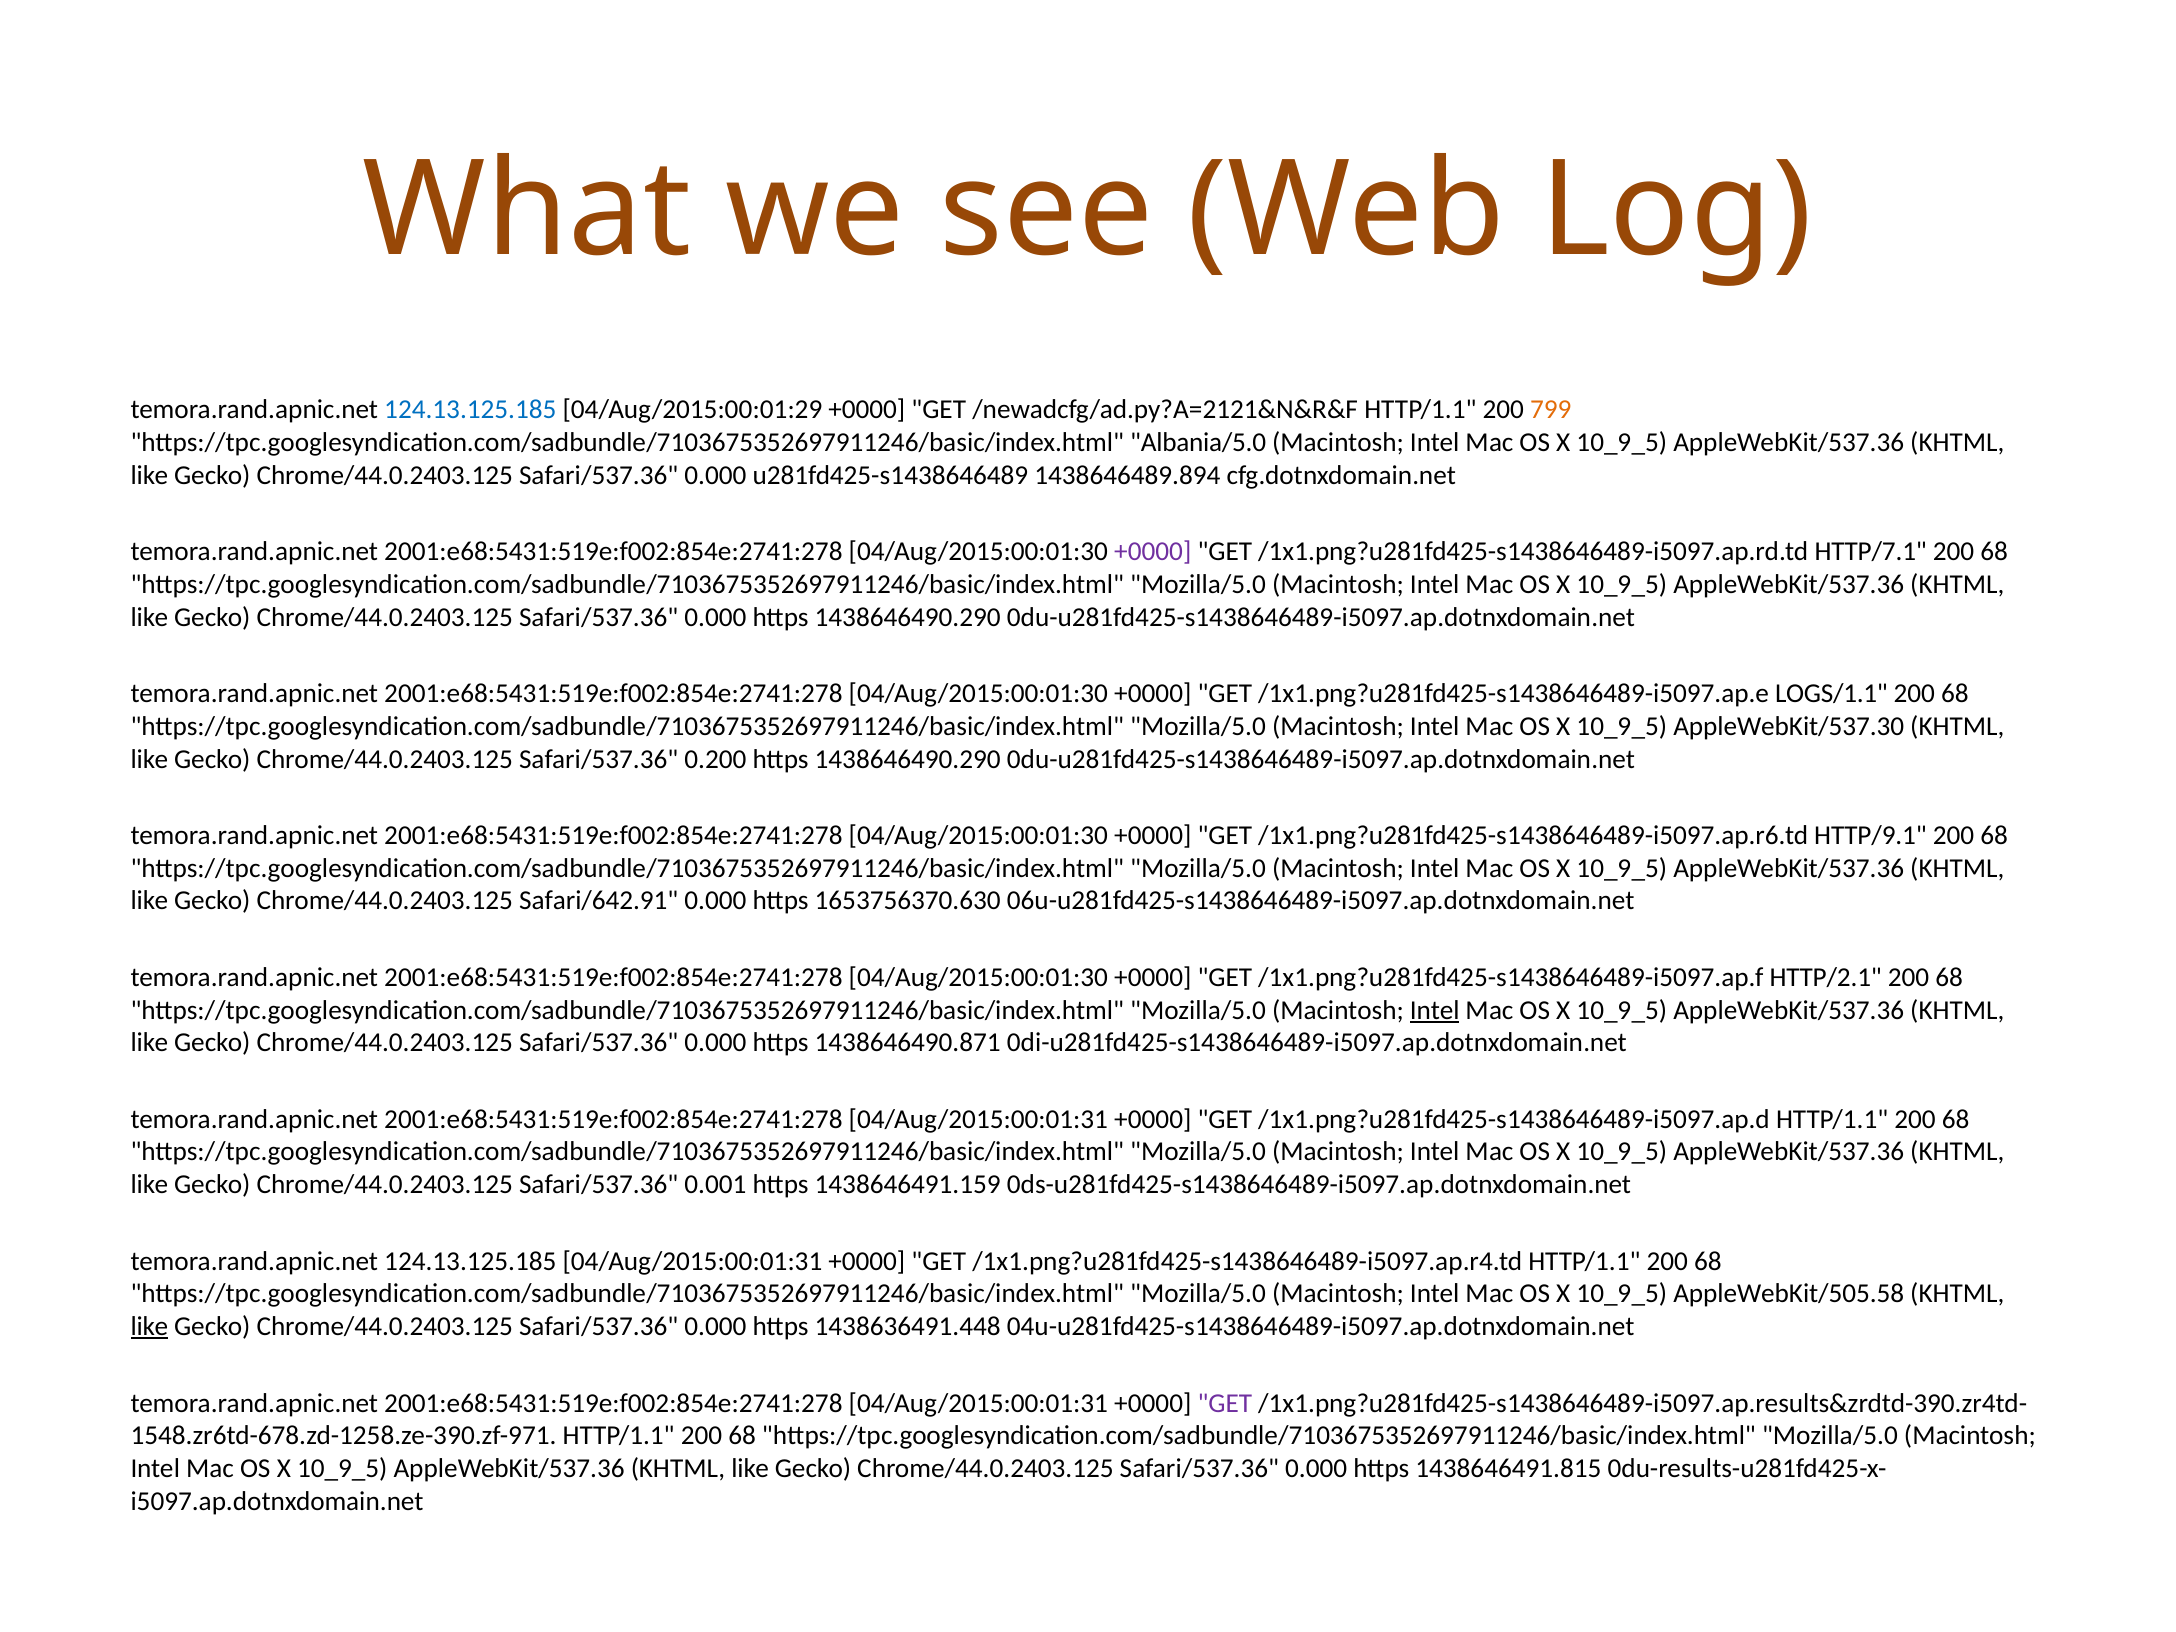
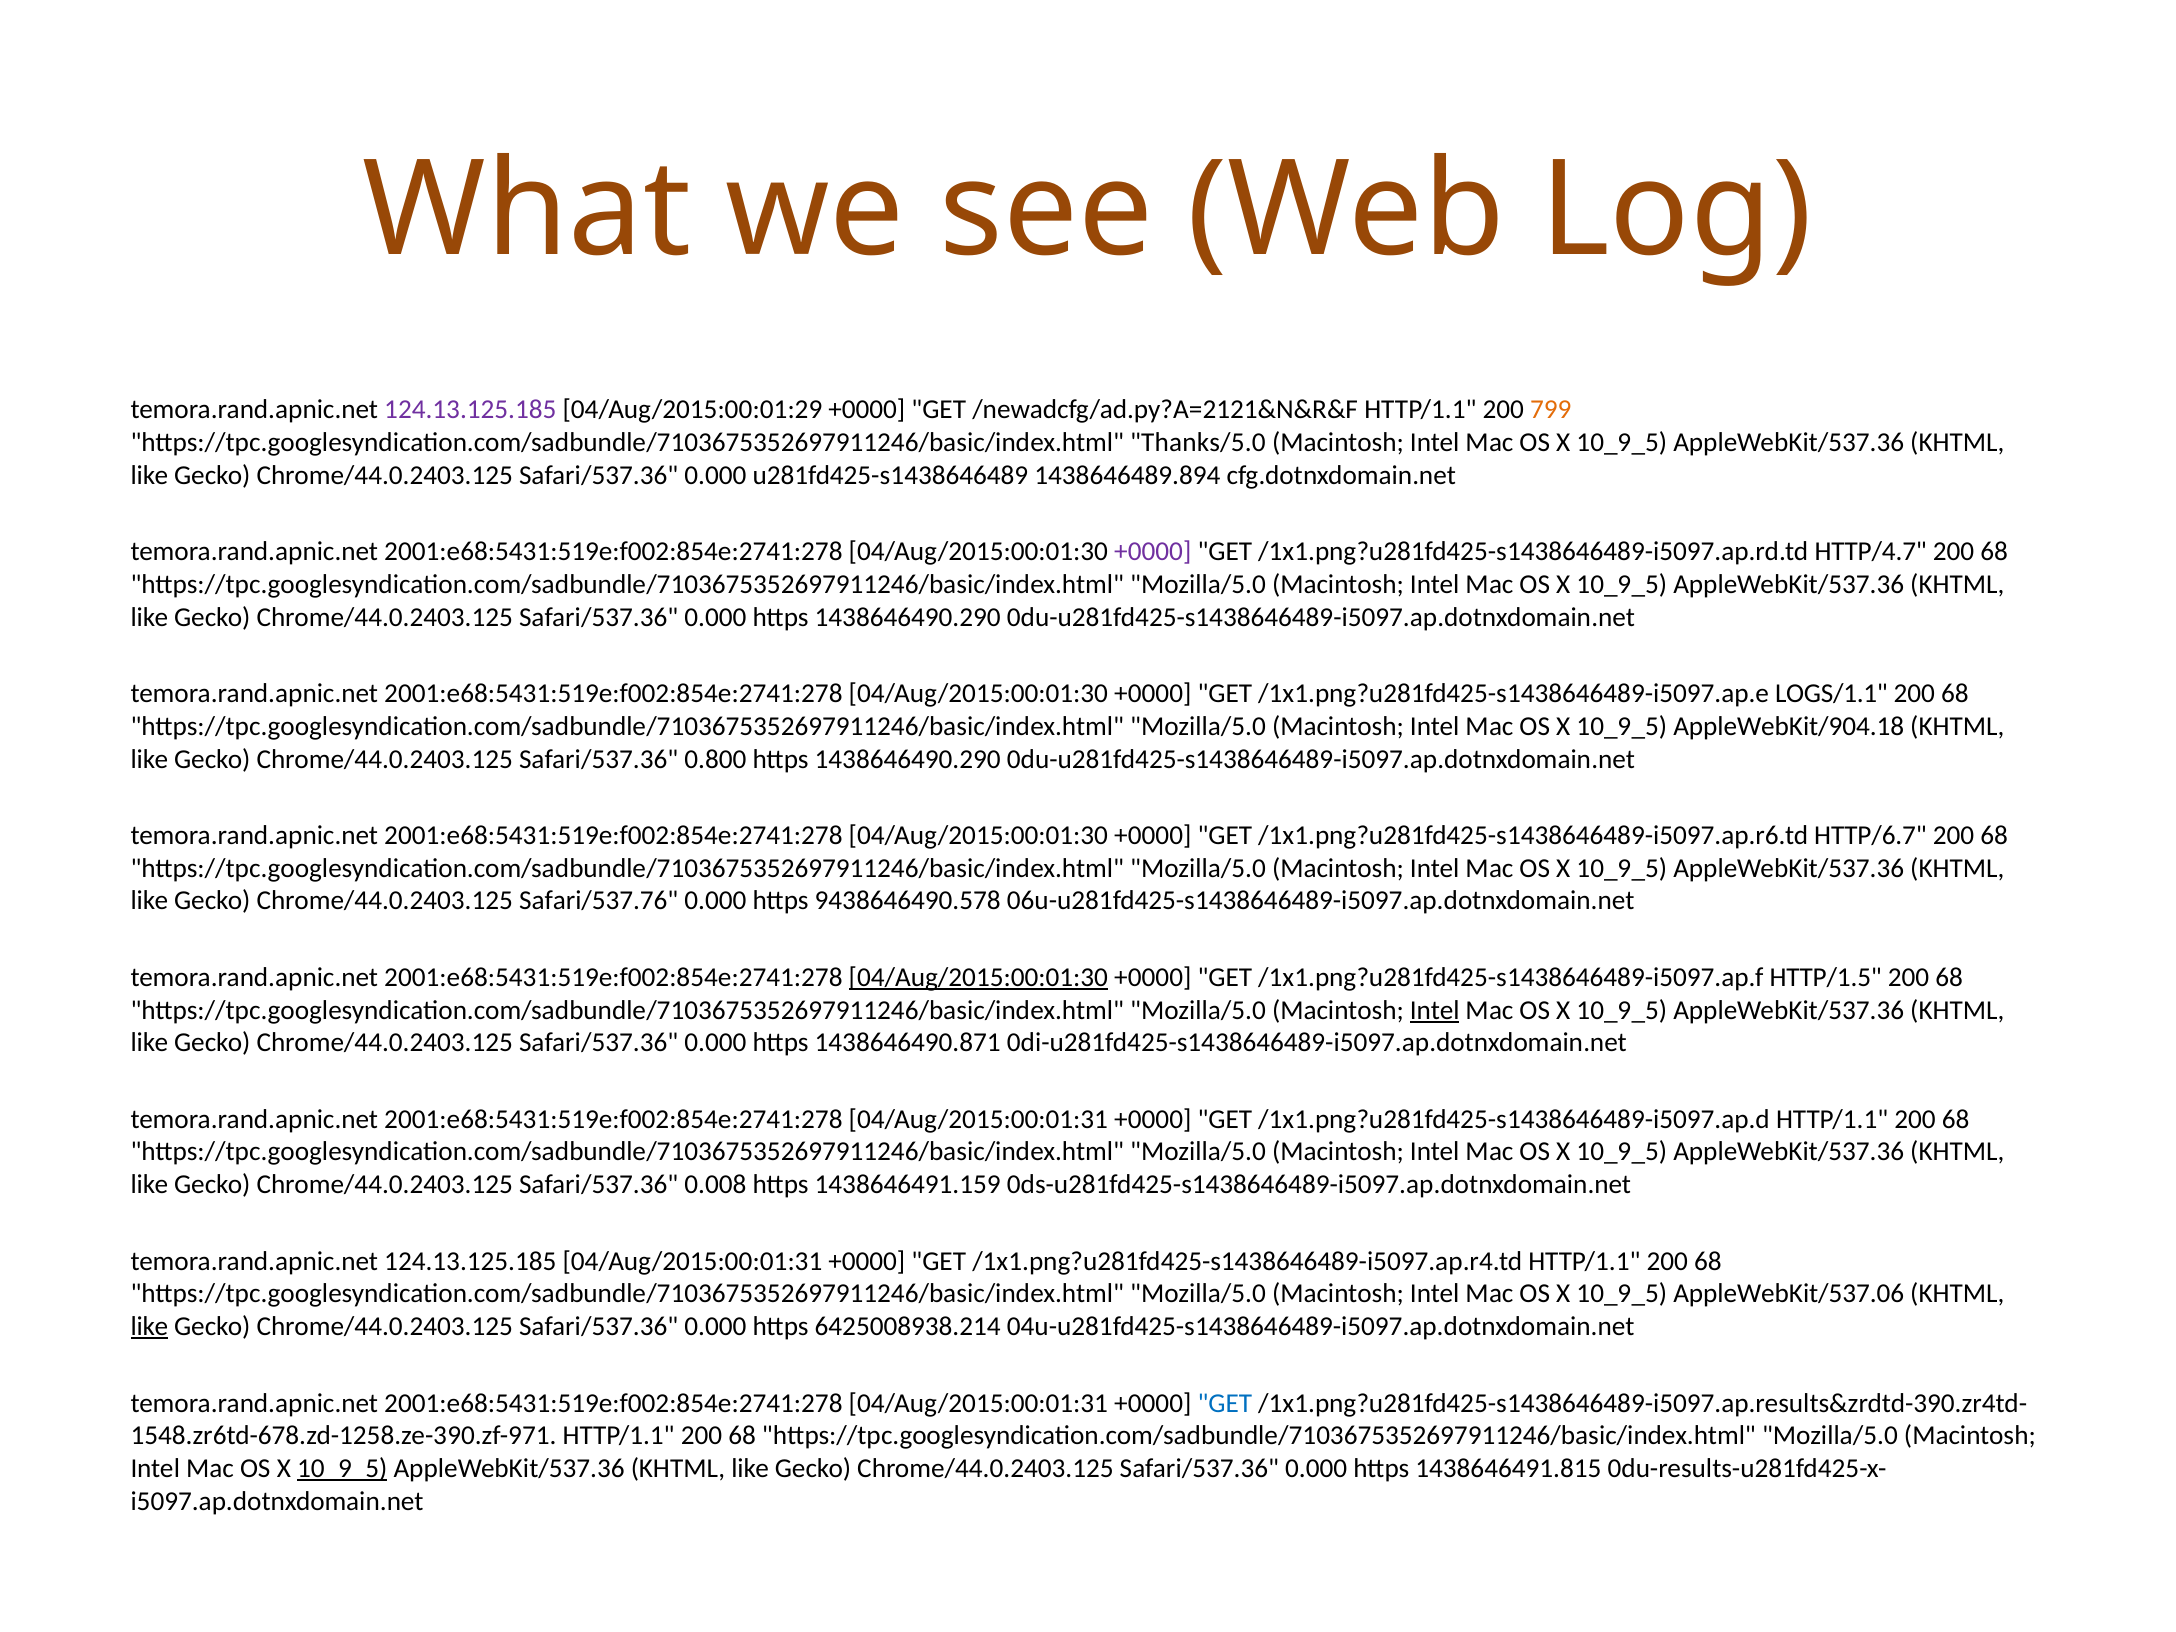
124.13.125.185 at (470, 410) colour: blue -> purple
Albania/5.0: Albania/5.0 -> Thanks/5.0
HTTP/7.1: HTTP/7.1 -> HTTP/4.7
AppleWebKit/537.30: AppleWebKit/537.30 -> AppleWebKit/904.18
0.200: 0.200 -> 0.800
HTTP/9.1: HTTP/9.1 -> HTTP/6.7
Safari/642.91: Safari/642.91 -> Safari/537.76
1653756370.630: 1653756370.630 -> 9438646490.578
04/Aug/2015:00:01:30 at (978, 977) underline: none -> present
HTTP/2.1: HTTP/2.1 -> HTTP/1.5
0.001: 0.001 -> 0.008
AppleWebKit/505.58: AppleWebKit/505.58 -> AppleWebKit/537.06
1438636491.448: 1438636491.448 -> 6425008938.214
GET at (1225, 1403) colour: purple -> blue
10_9_5 at (342, 1468) underline: none -> present
